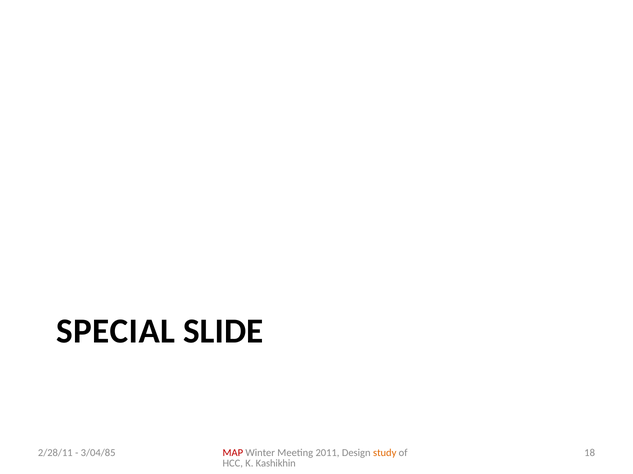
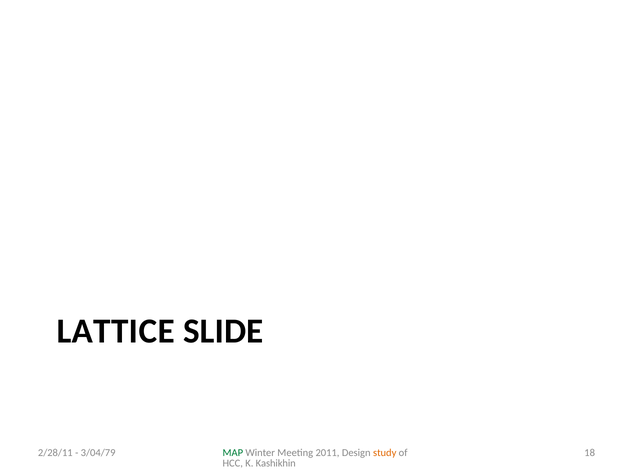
SPECIAL: SPECIAL -> LATTICE
MAP colour: red -> green
3/04/85: 3/04/85 -> 3/04/79
